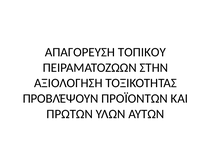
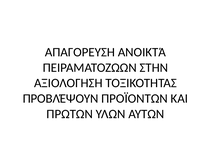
ΤΟΠΙΚΟΥ: ΤΟΠΙΚΟΥ -> ΑΝΟΙΚΤΆ
